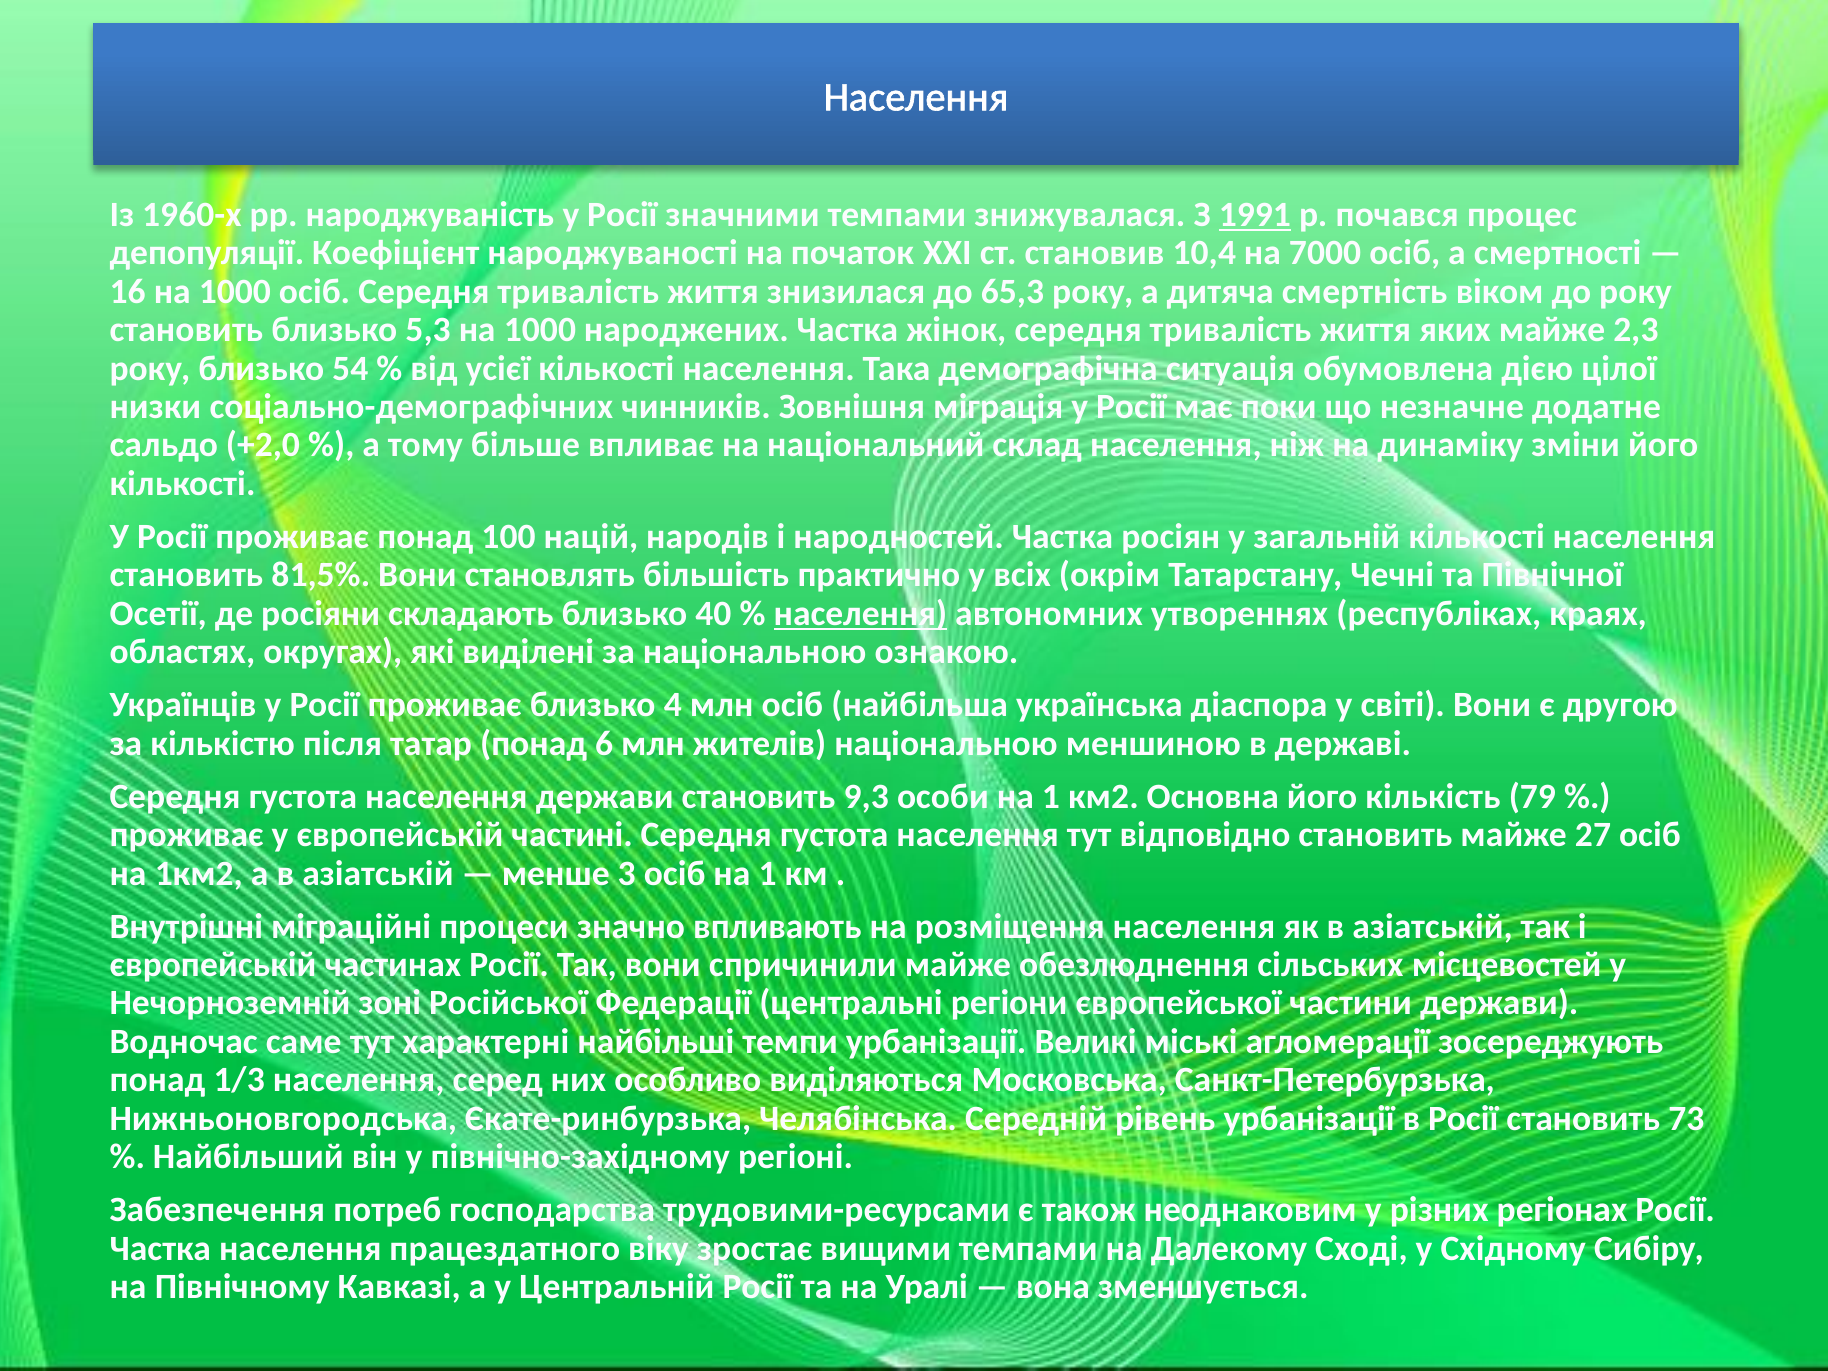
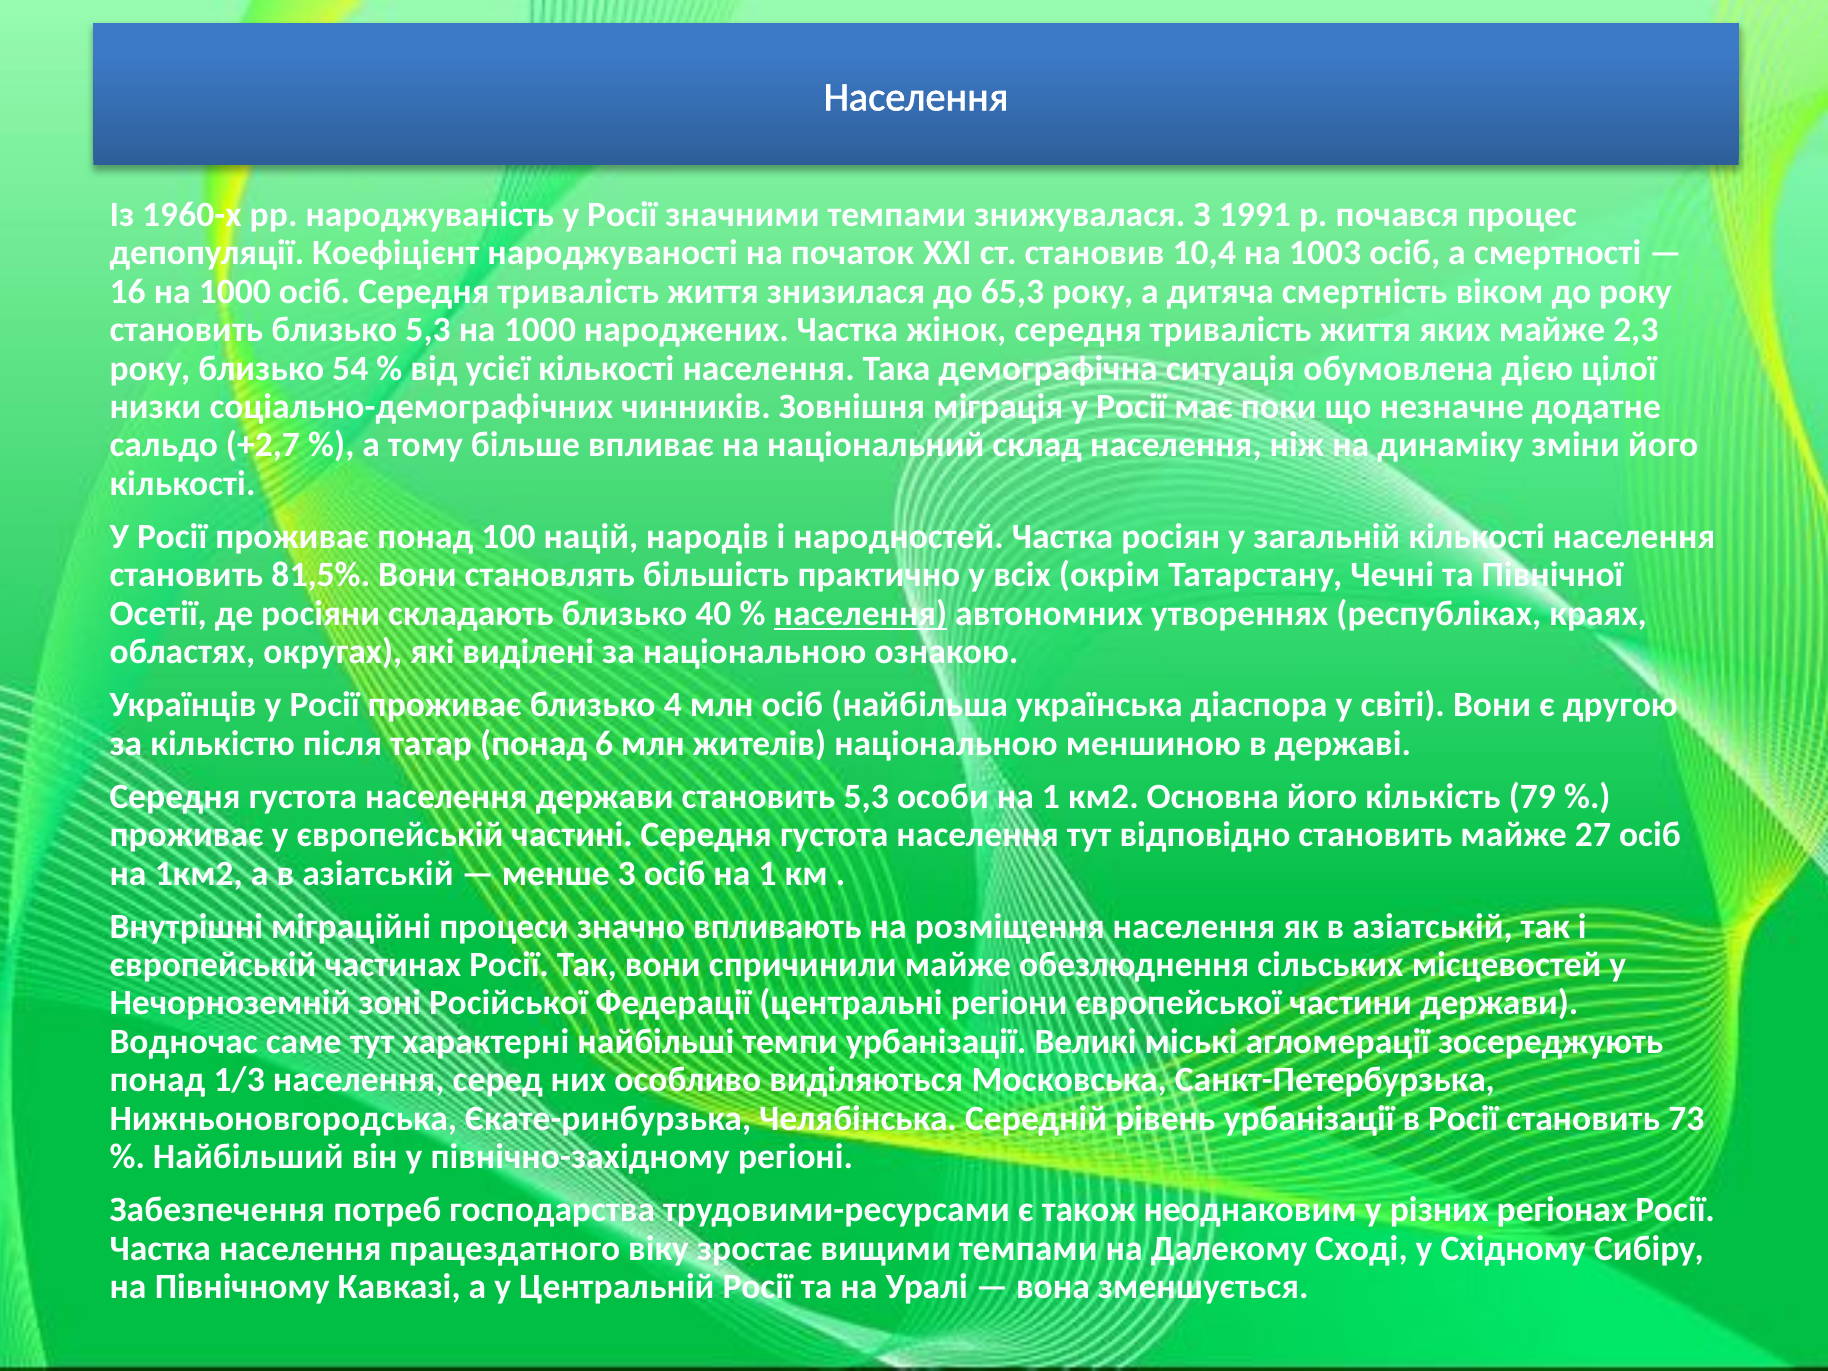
1991 underline: present -> none
7000: 7000 -> 1003
+2,0: +2,0 -> +2,7
становить 9,3: 9,3 -> 5,3
